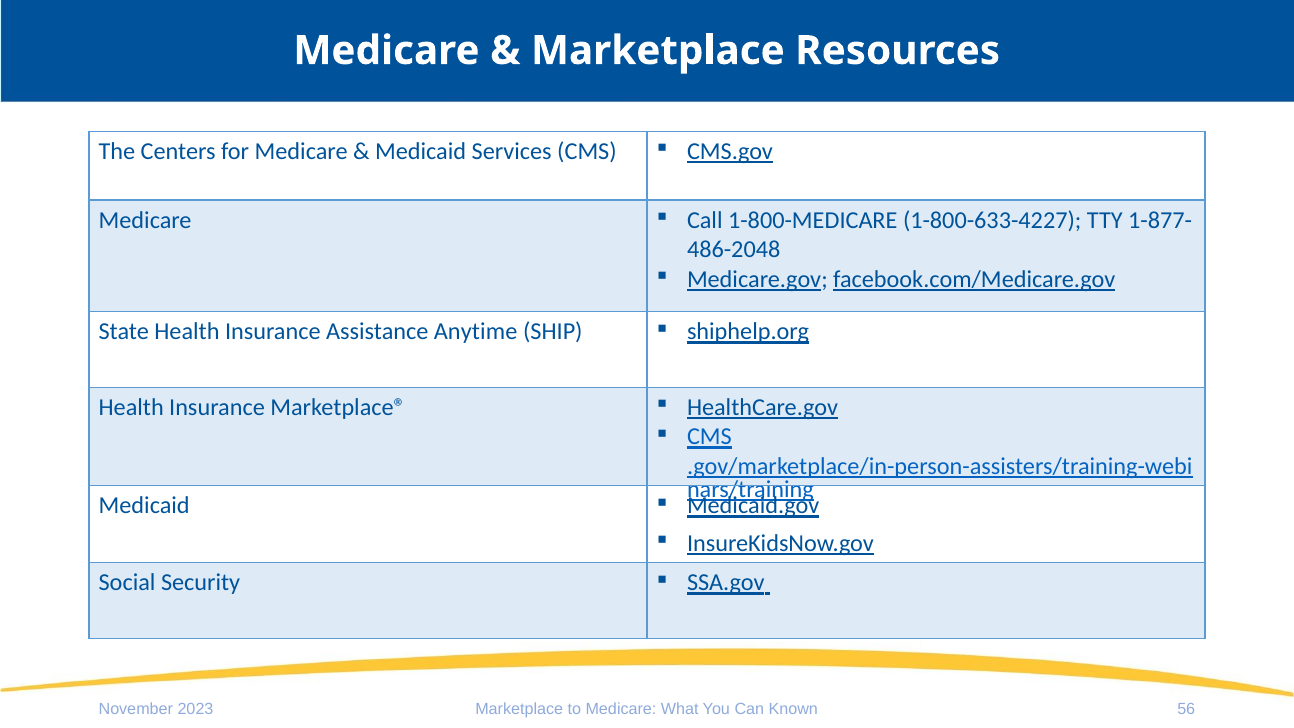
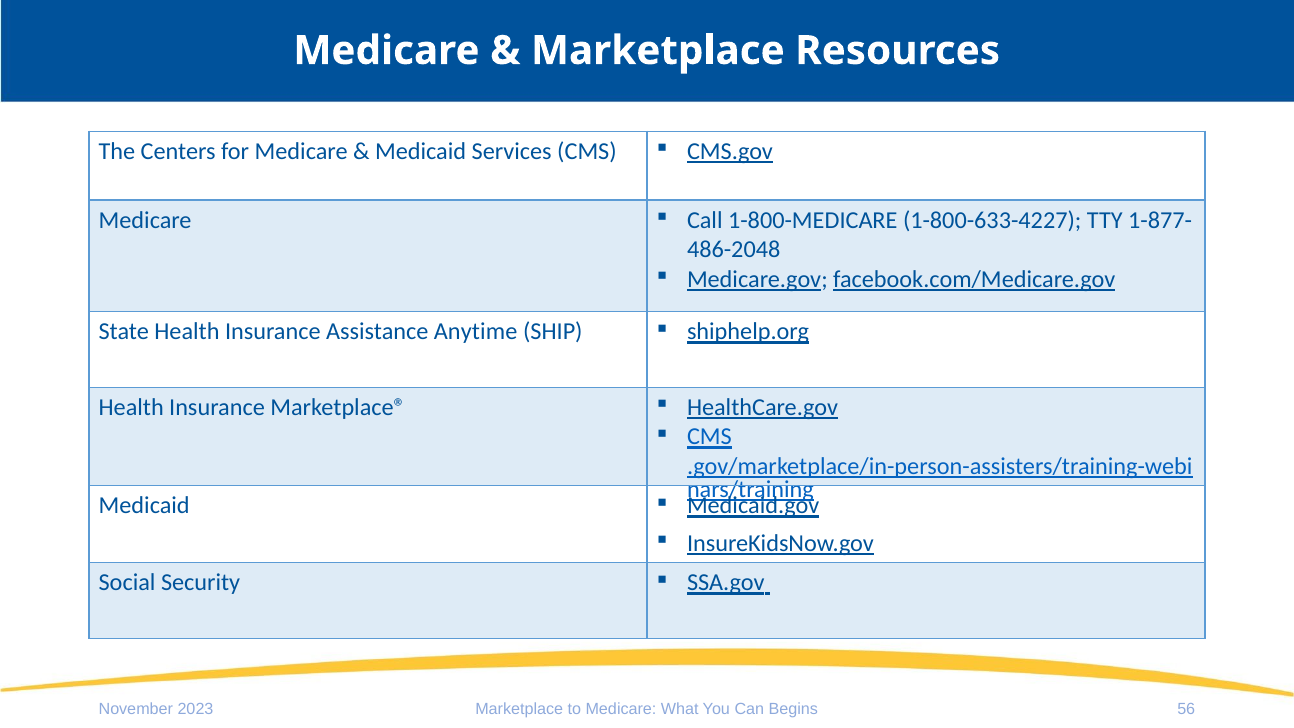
Known: Known -> Begins
